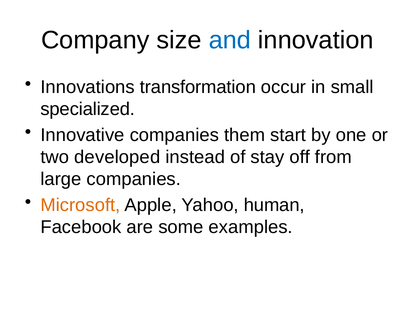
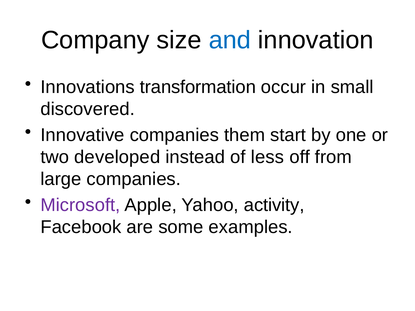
specialized: specialized -> discovered
stay: stay -> less
Microsoft colour: orange -> purple
human: human -> activity
